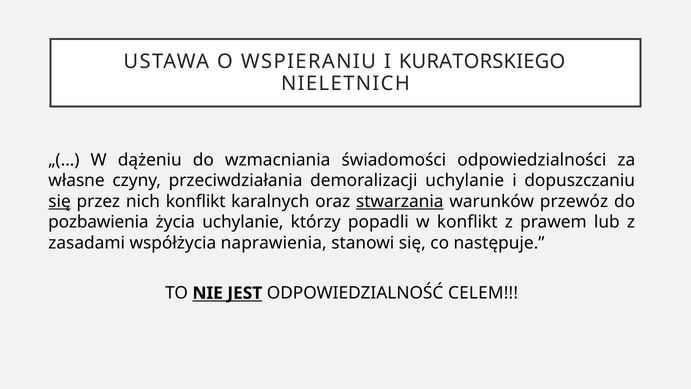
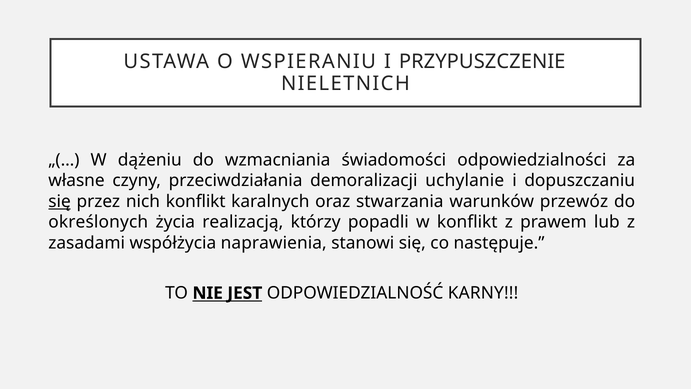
KURATORSKIEGO: KURATORSKIEGO -> PRZYPUSZCZENIE
stwarzania underline: present -> none
pozbawienia: pozbawienia -> określonych
życia uchylanie: uchylanie -> realizacją
CELEM: CELEM -> KARNY
